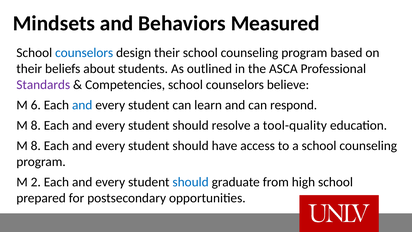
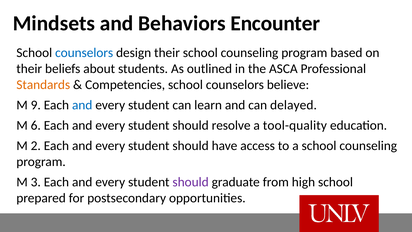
Measured: Measured -> Encounter
Standards colour: purple -> orange
6: 6 -> 9
respond: respond -> delayed
8 at (36, 125): 8 -> 6
8 at (36, 146): 8 -> 2
2: 2 -> 3
should at (191, 182) colour: blue -> purple
